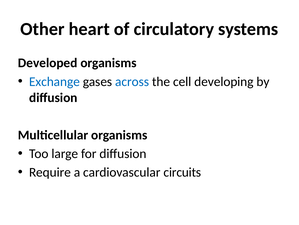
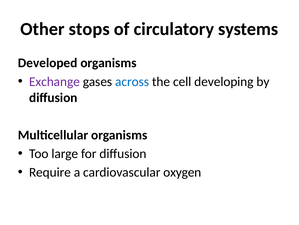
heart: heart -> stops
Exchange colour: blue -> purple
circuits: circuits -> oxygen
